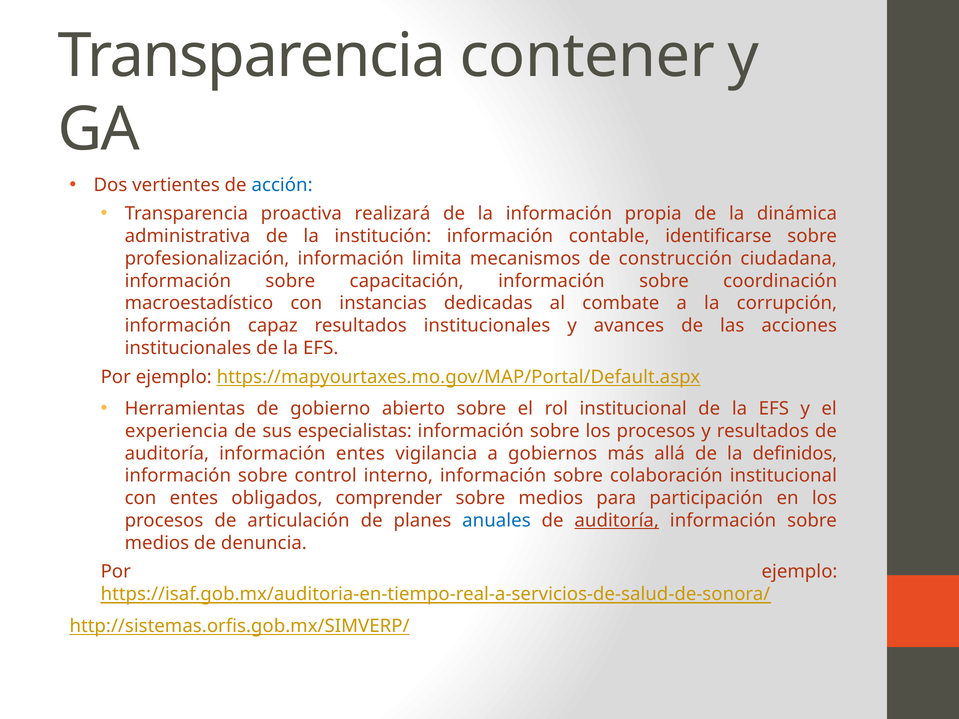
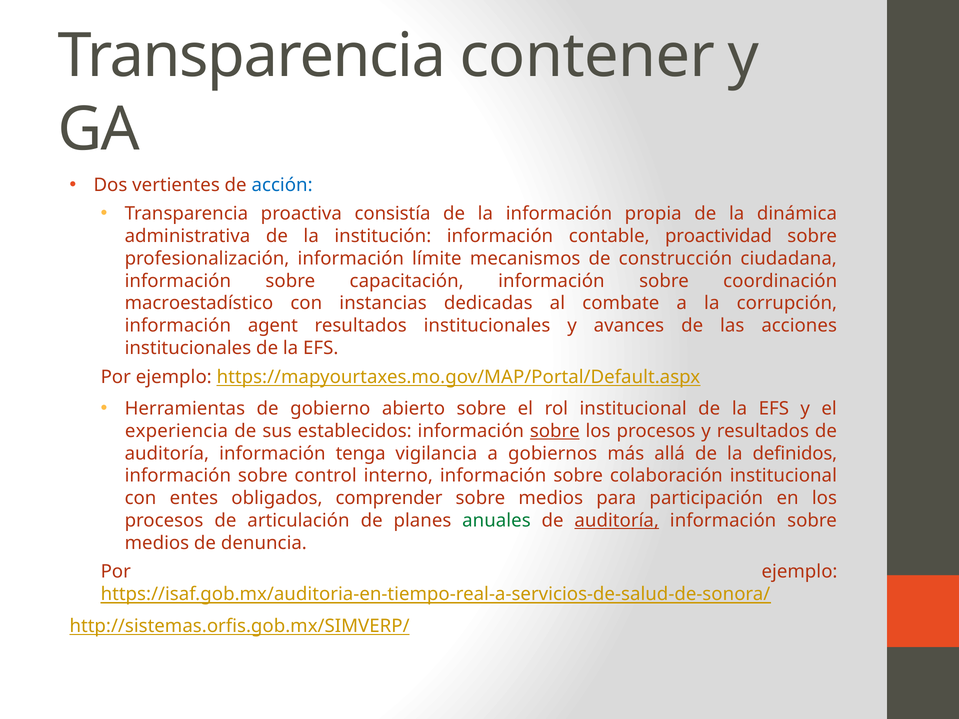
realizará: realizará -> consistía
identificarse: identificarse -> proactividad
limita: limita -> límite
capaz: capaz -> agent
especialistas: especialistas -> establecidos
sobre at (555, 431) underline: none -> present
información entes: entes -> tenga
anuales colour: blue -> green
